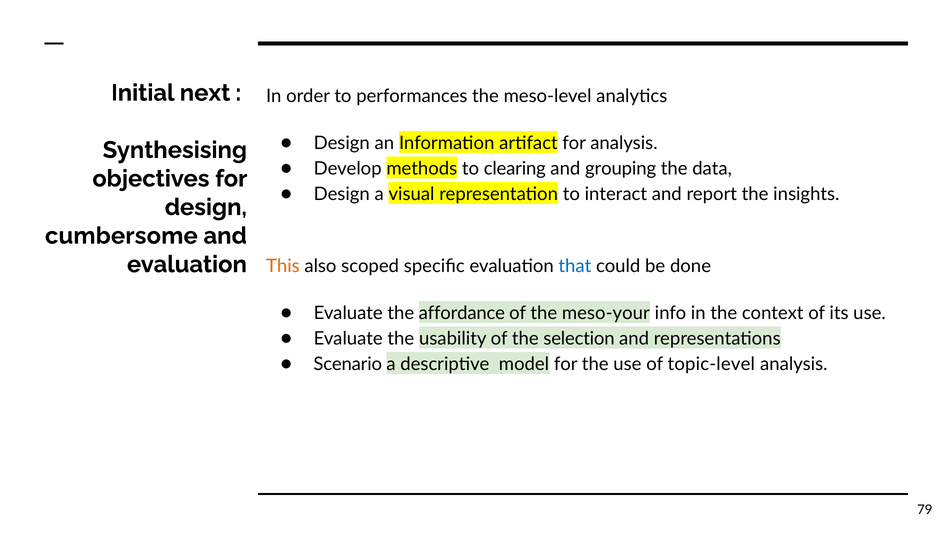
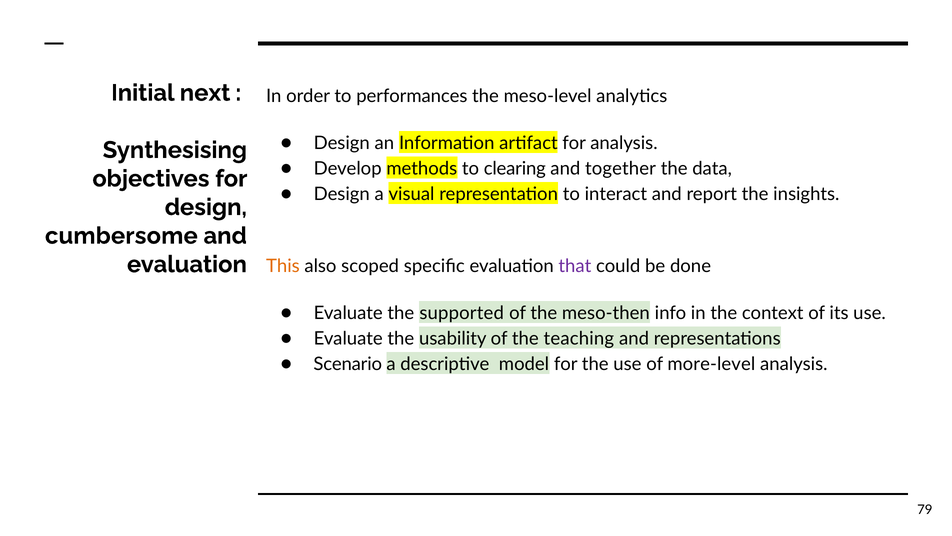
grouping: grouping -> together
that colour: blue -> purple
affordance: affordance -> supported
meso-your: meso-your -> meso-then
selection: selection -> teaching
topic-level: topic-level -> more-level
